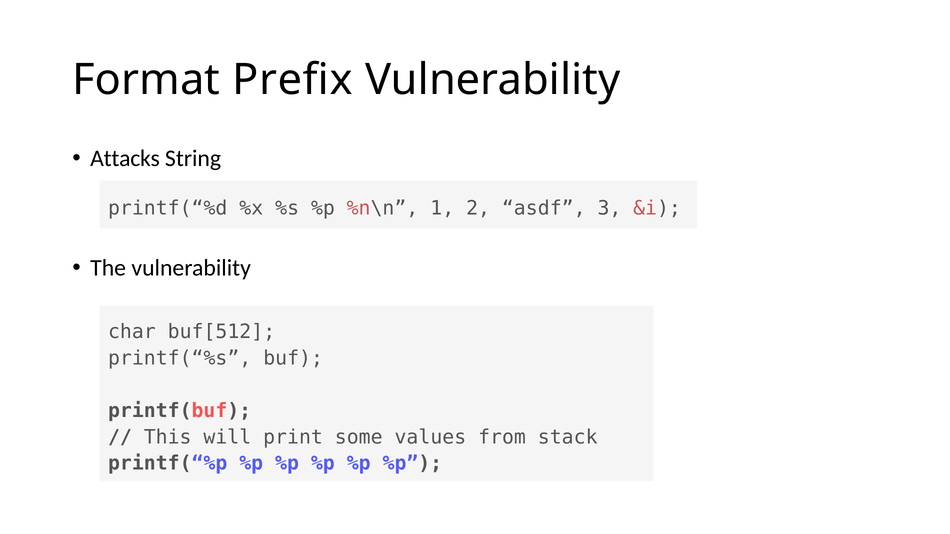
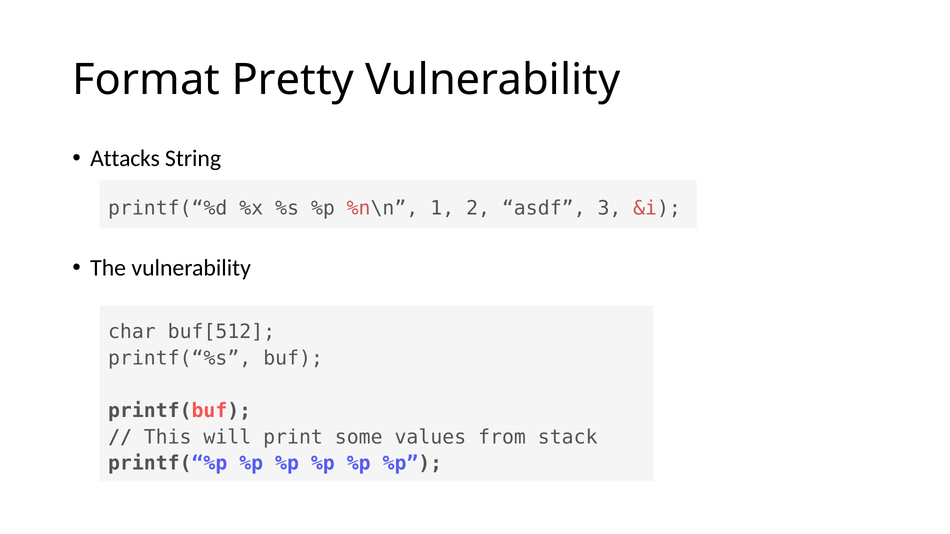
Prefix: Prefix -> Pretty
